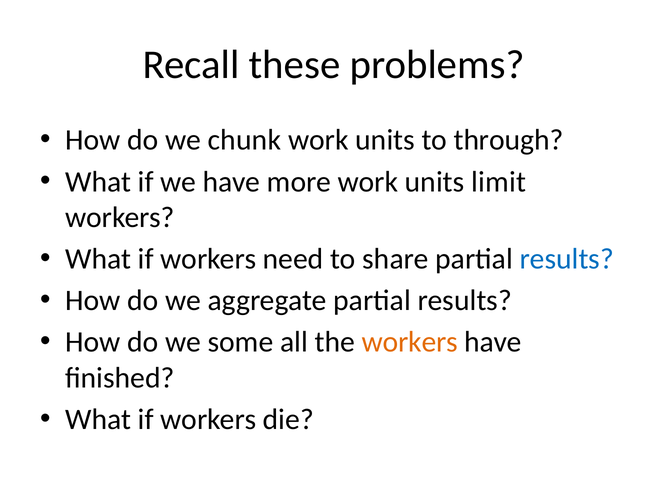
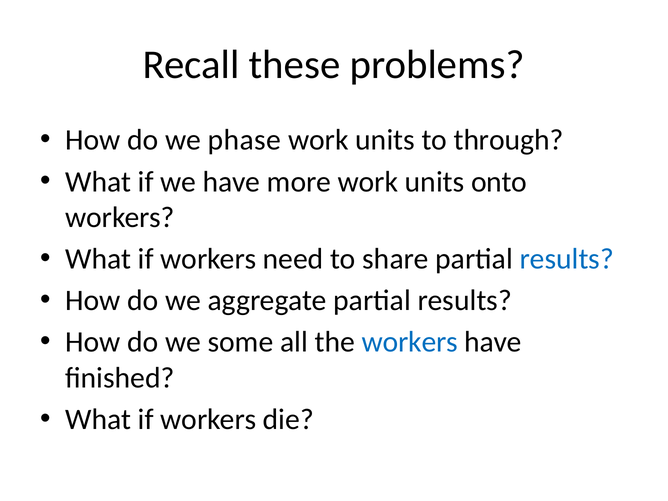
chunk: chunk -> phase
limit: limit -> onto
workers at (410, 342) colour: orange -> blue
